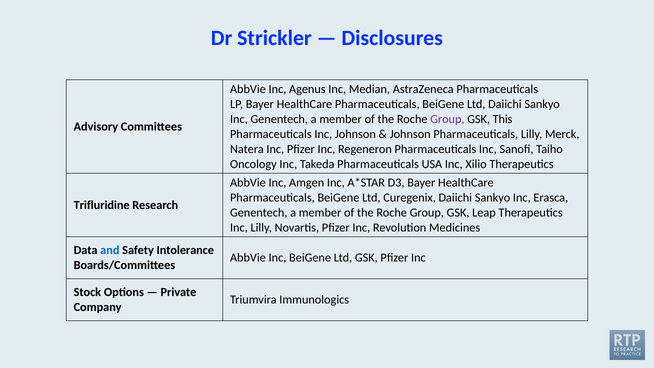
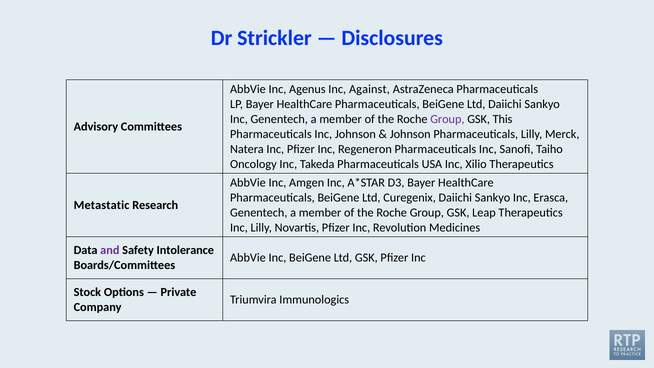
Median: Median -> Against
Trifluridine: Trifluridine -> Metastatic
and colour: blue -> purple
